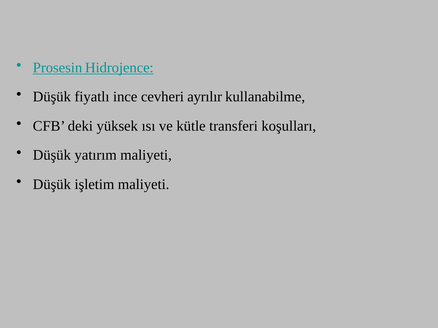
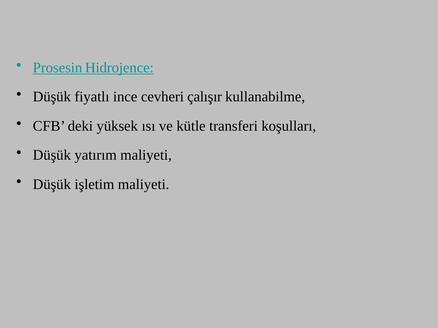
ayrılır: ayrılır -> çalışır
